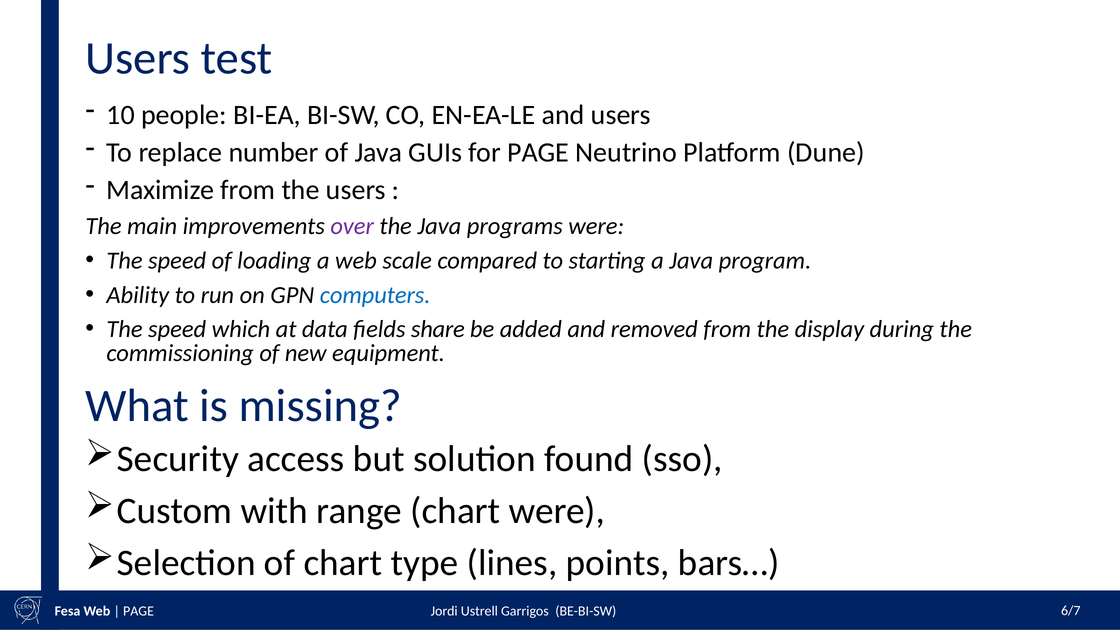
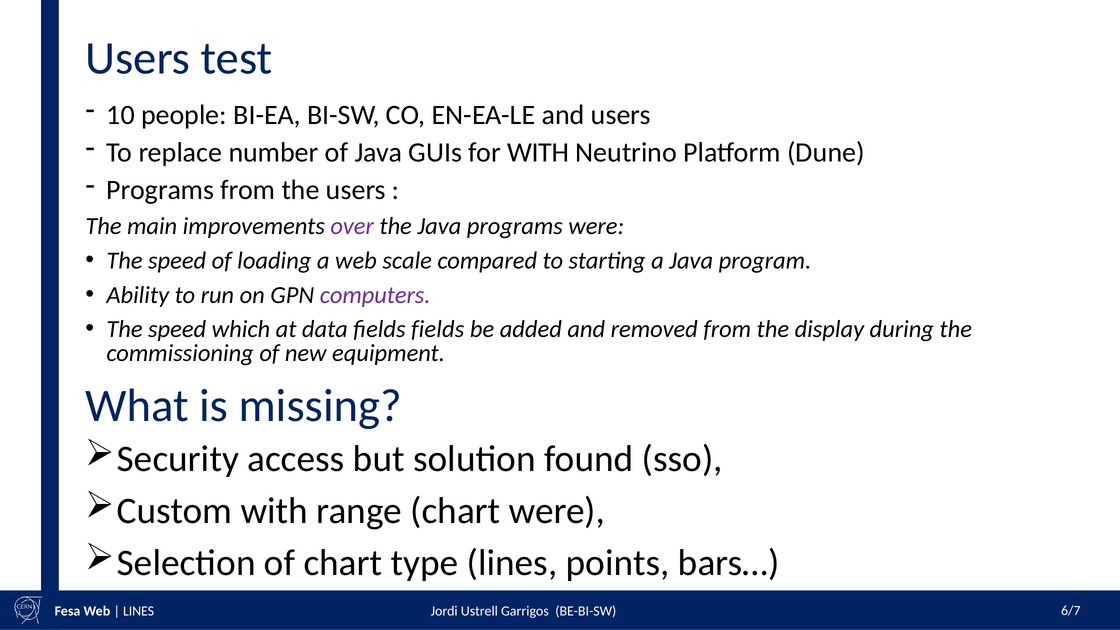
for PAGE: PAGE -> WITH
Maximize at (160, 190): Maximize -> Programs
computers colour: blue -> purple
fields share: share -> fields
PAGE at (139, 611): PAGE -> LINES
